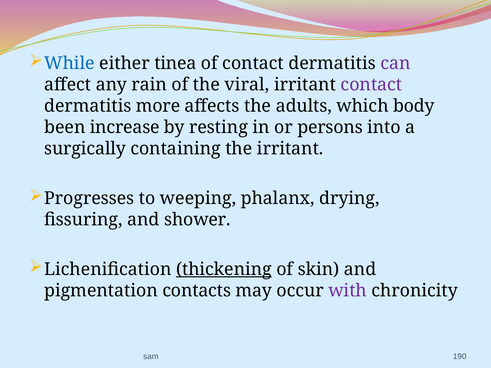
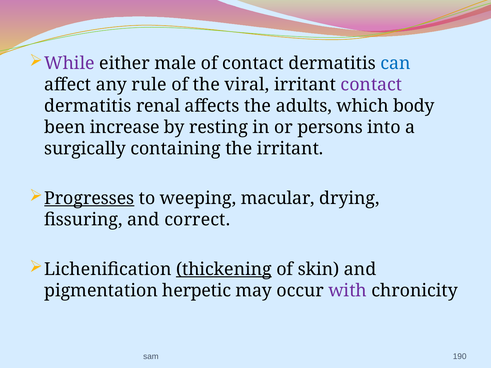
While colour: blue -> purple
tinea: tinea -> male
can colour: purple -> blue
rain: rain -> rule
more: more -> renal
Progresses underline: none -> present
phalanx: phalanx -> macular
shower: shower -> correct
contacts: contacts -> herpetic
